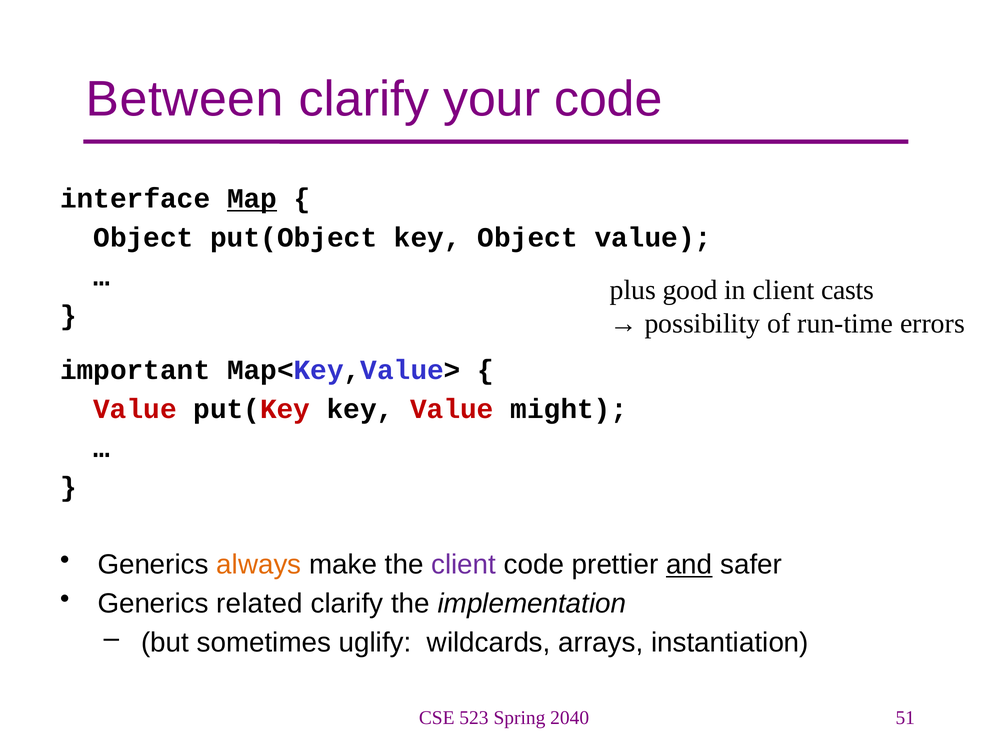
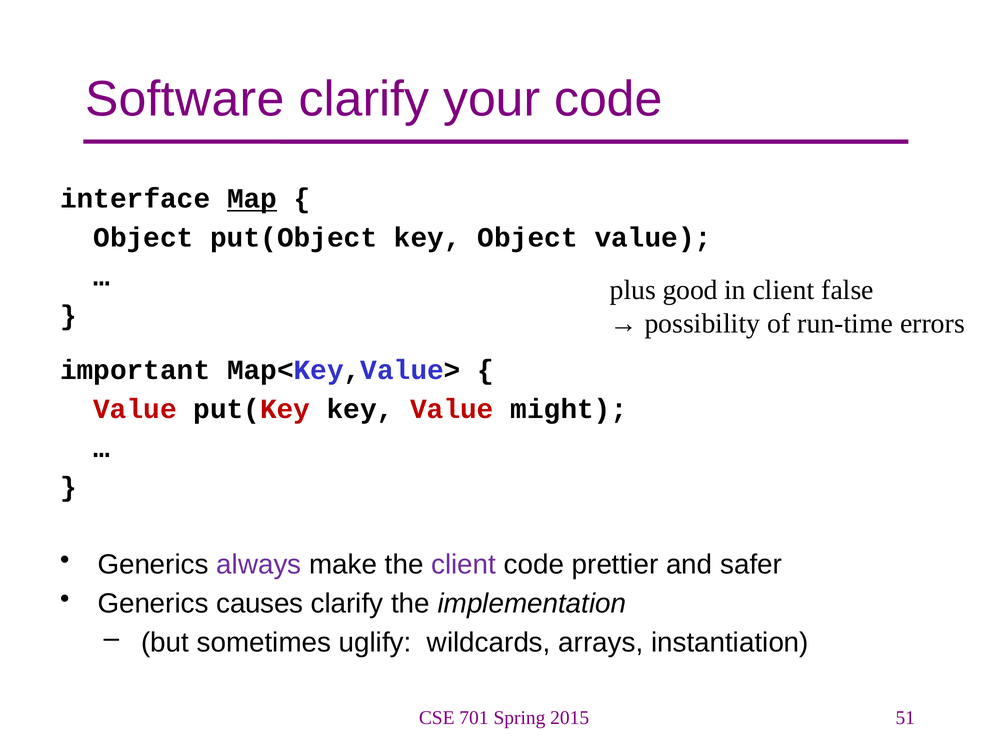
Between: Between -> Software
casts: casts -> false
always colour: orange -> purple
and underline: present -> none
related: related -> causes
523: 523 -> 701
2040: 2040 -> 2015
